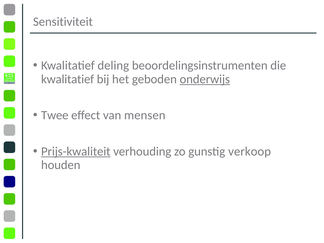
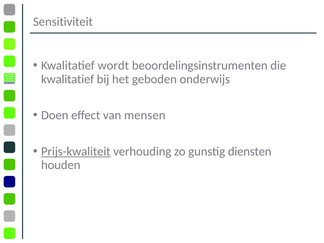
deling: deling -> wordt
onderwijs underline: present -> none
Twee: Twee -> Doen
verkoop: verkoop -> diensten
